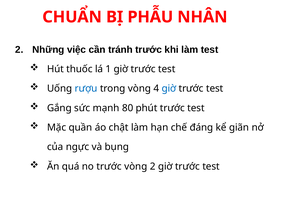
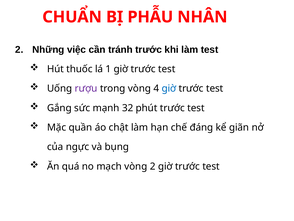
rượu colour: blue -> purple
80: 80 -> 32
no trước: trước -> mạch
